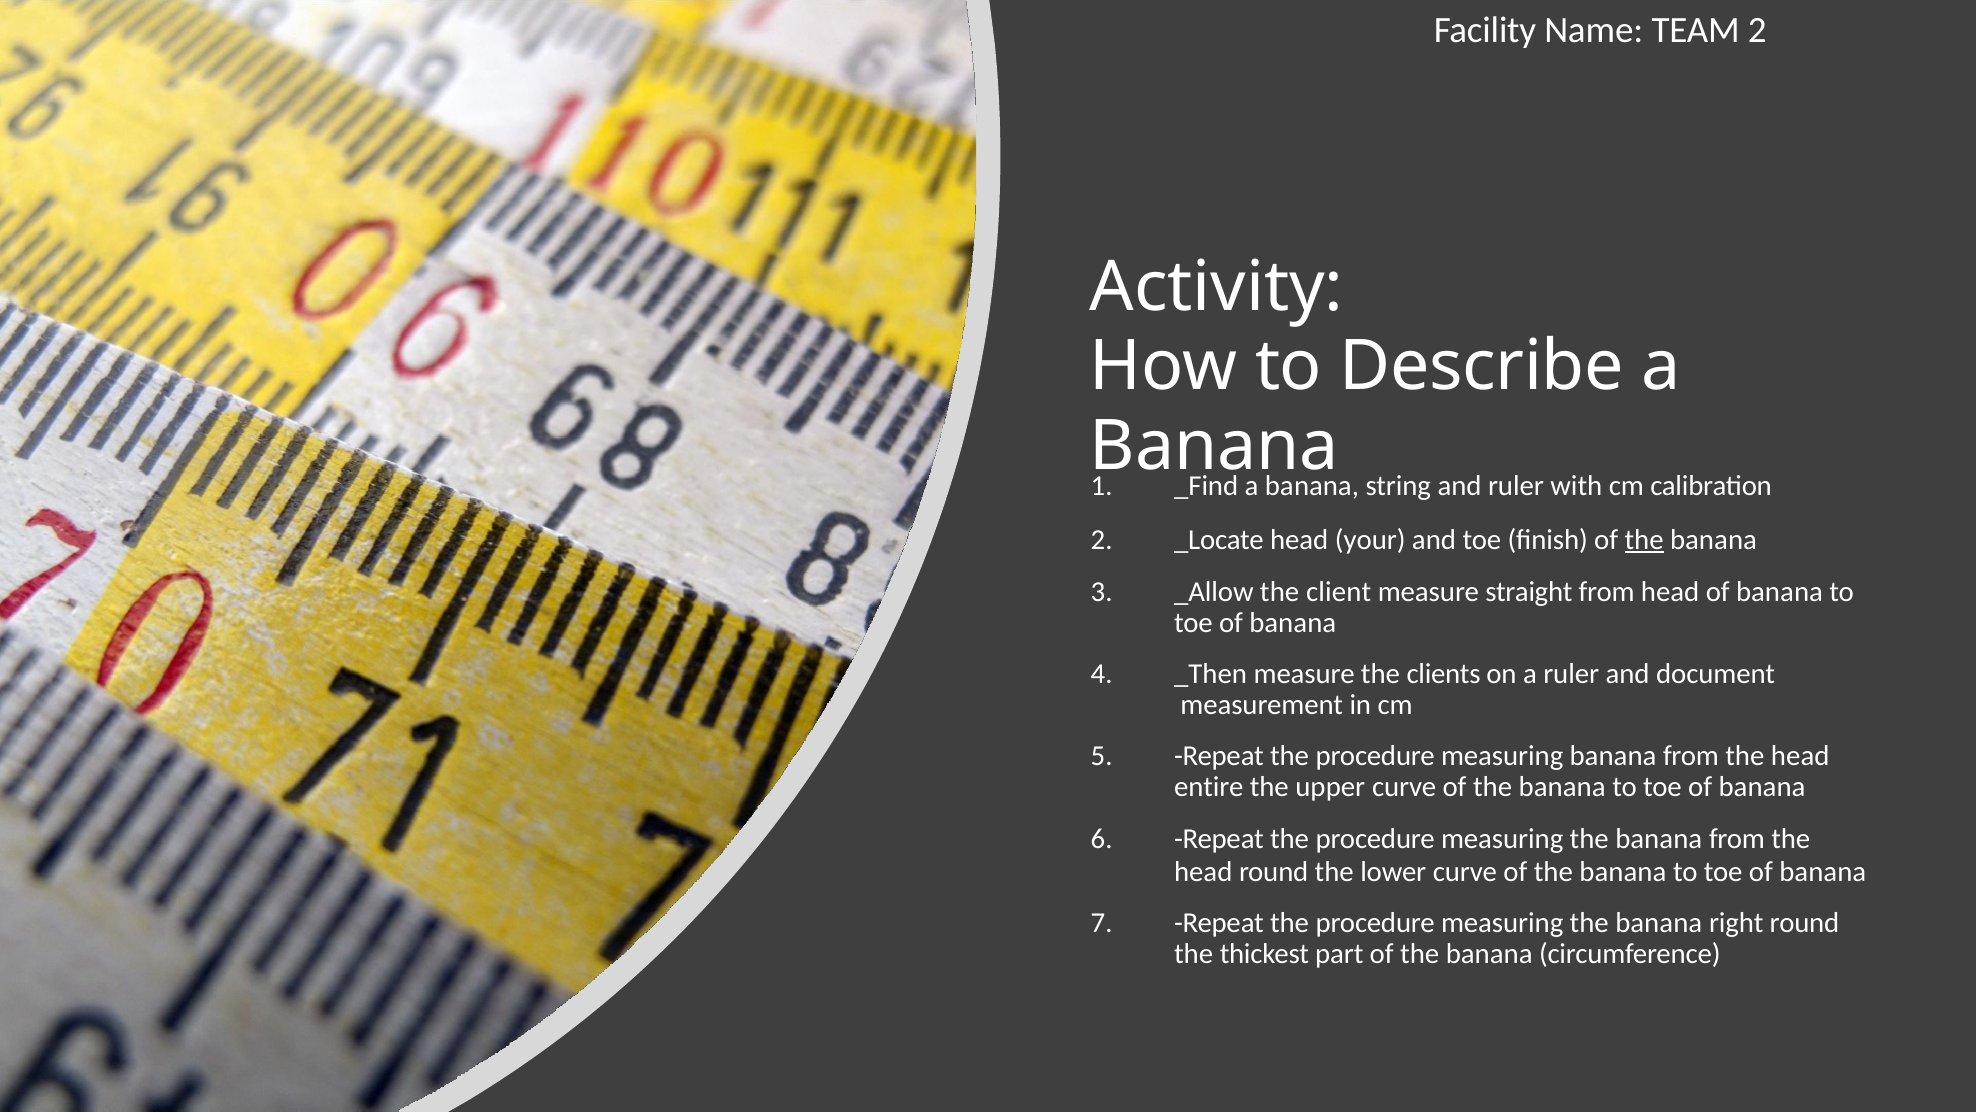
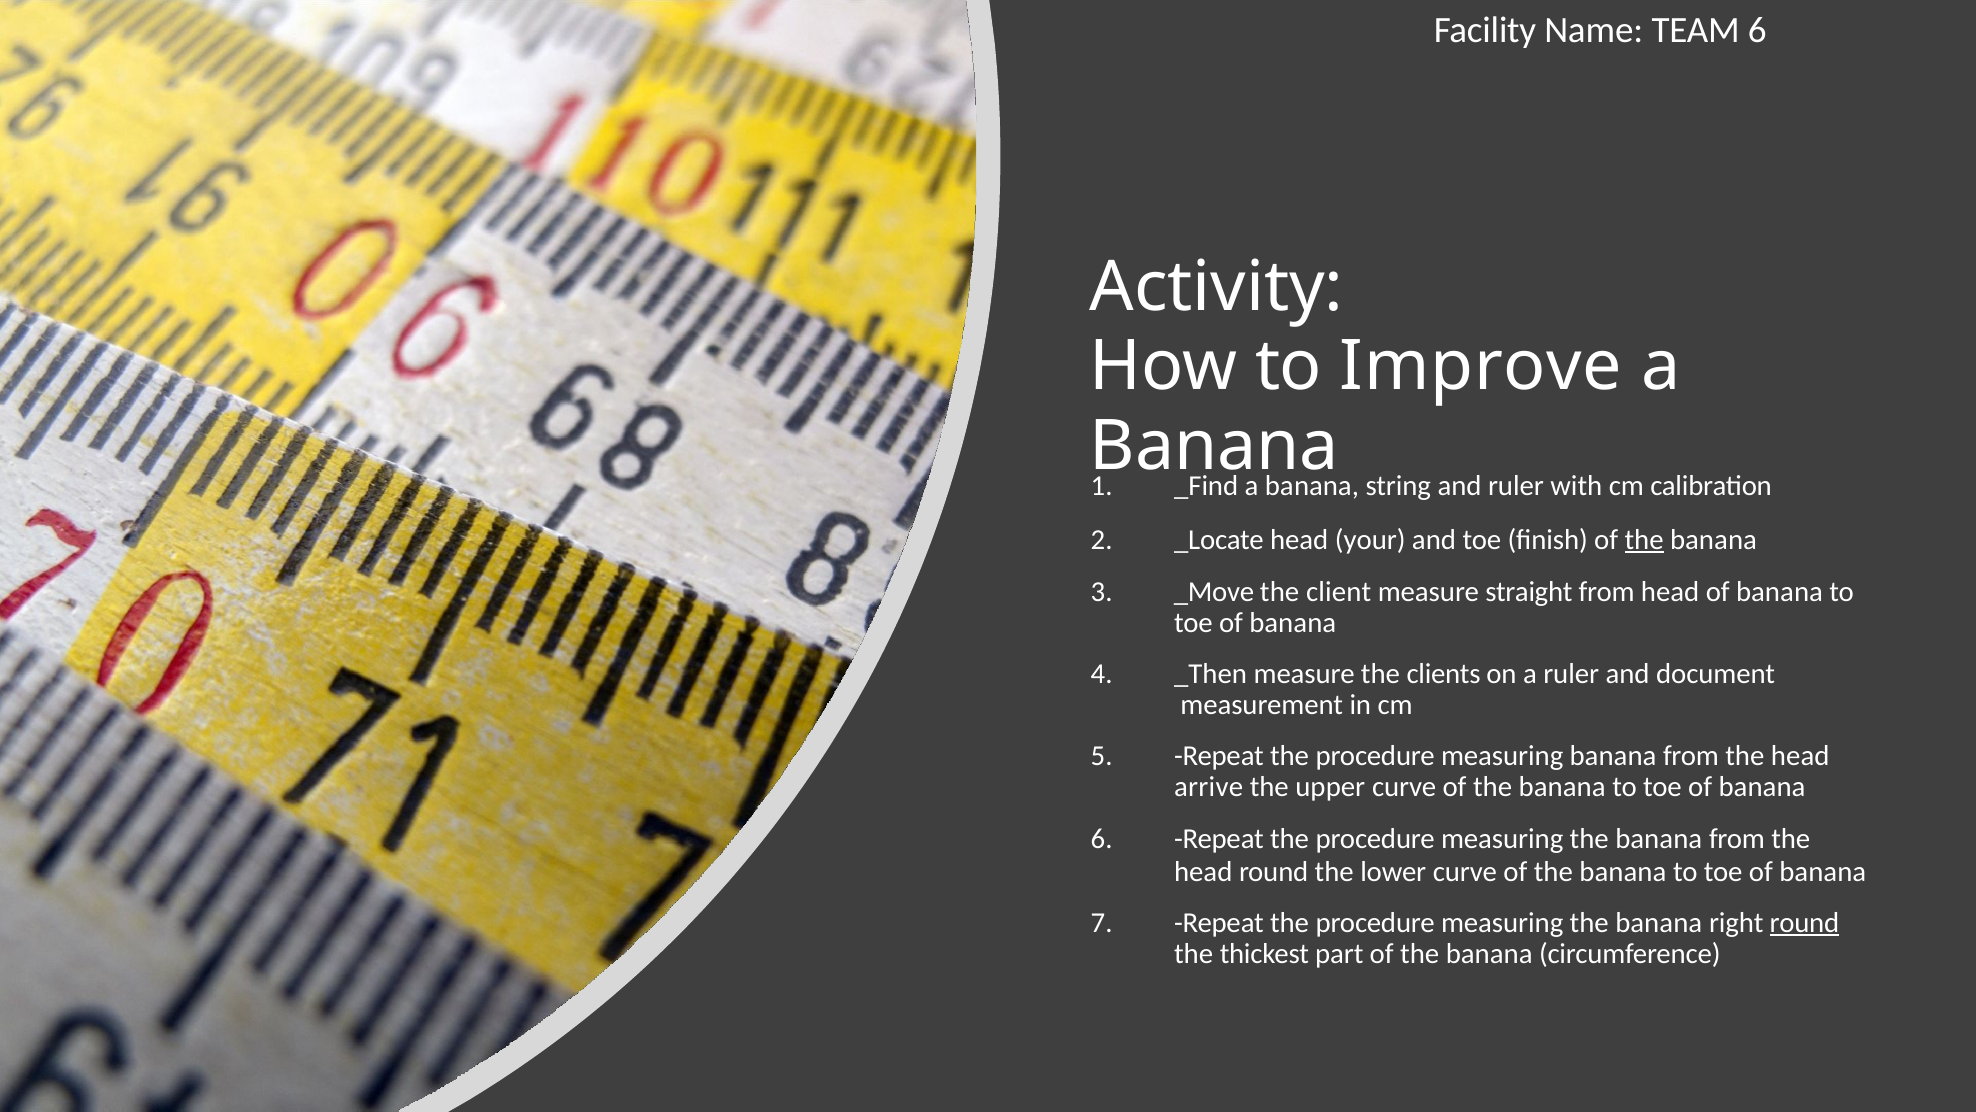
TEAM 2: 2 -> 6
Describe: Describe -> Improve
_Allow: _Allow -> _Move
entire: entire -> arrive
round at (1804, 922) underline: none -> present
